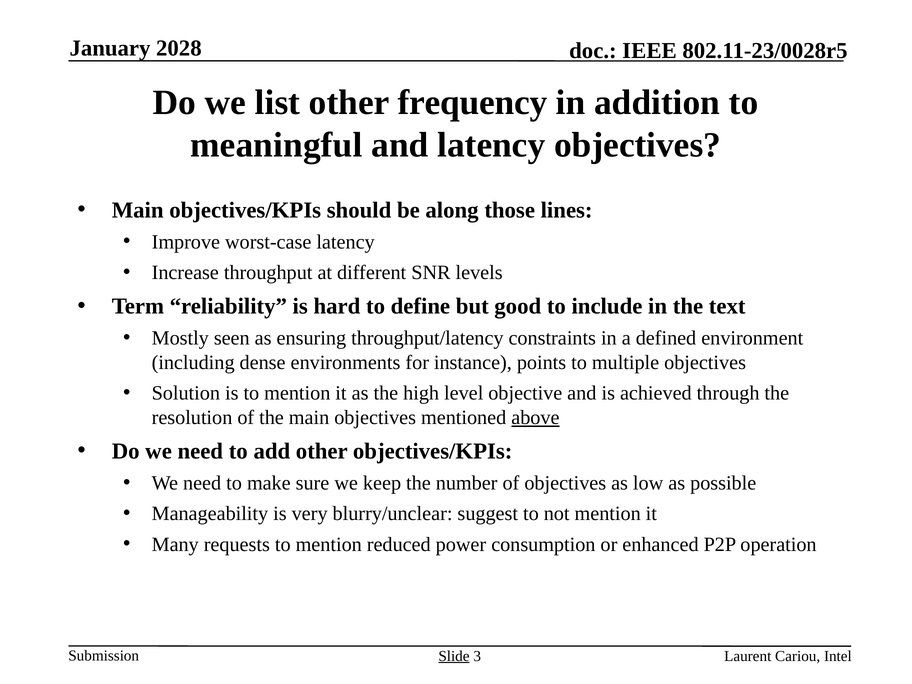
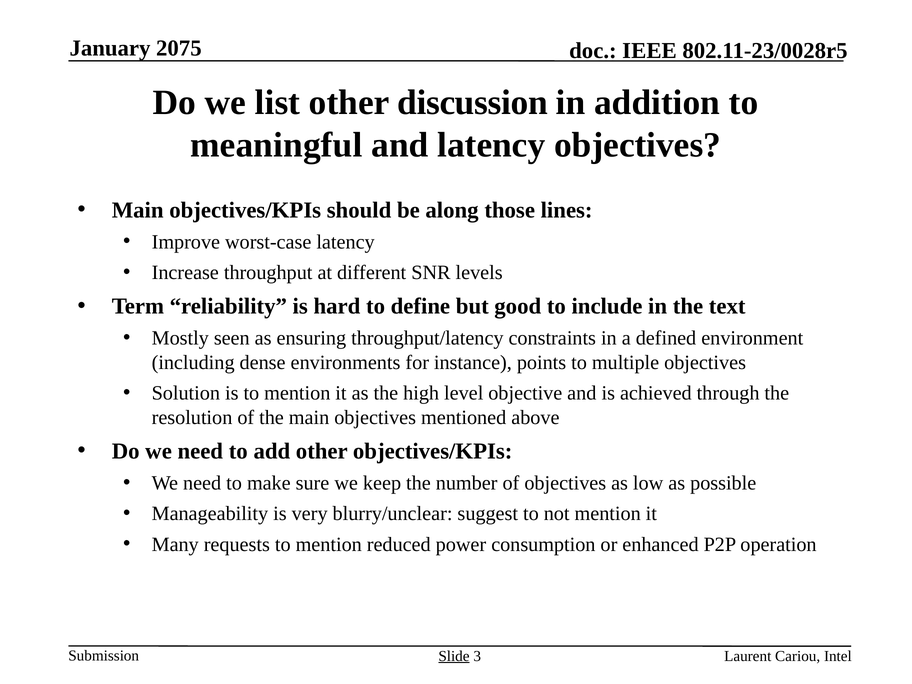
2028: 2028 -> 2075
frequency: frequency -> discussion
above underline: present -> none
